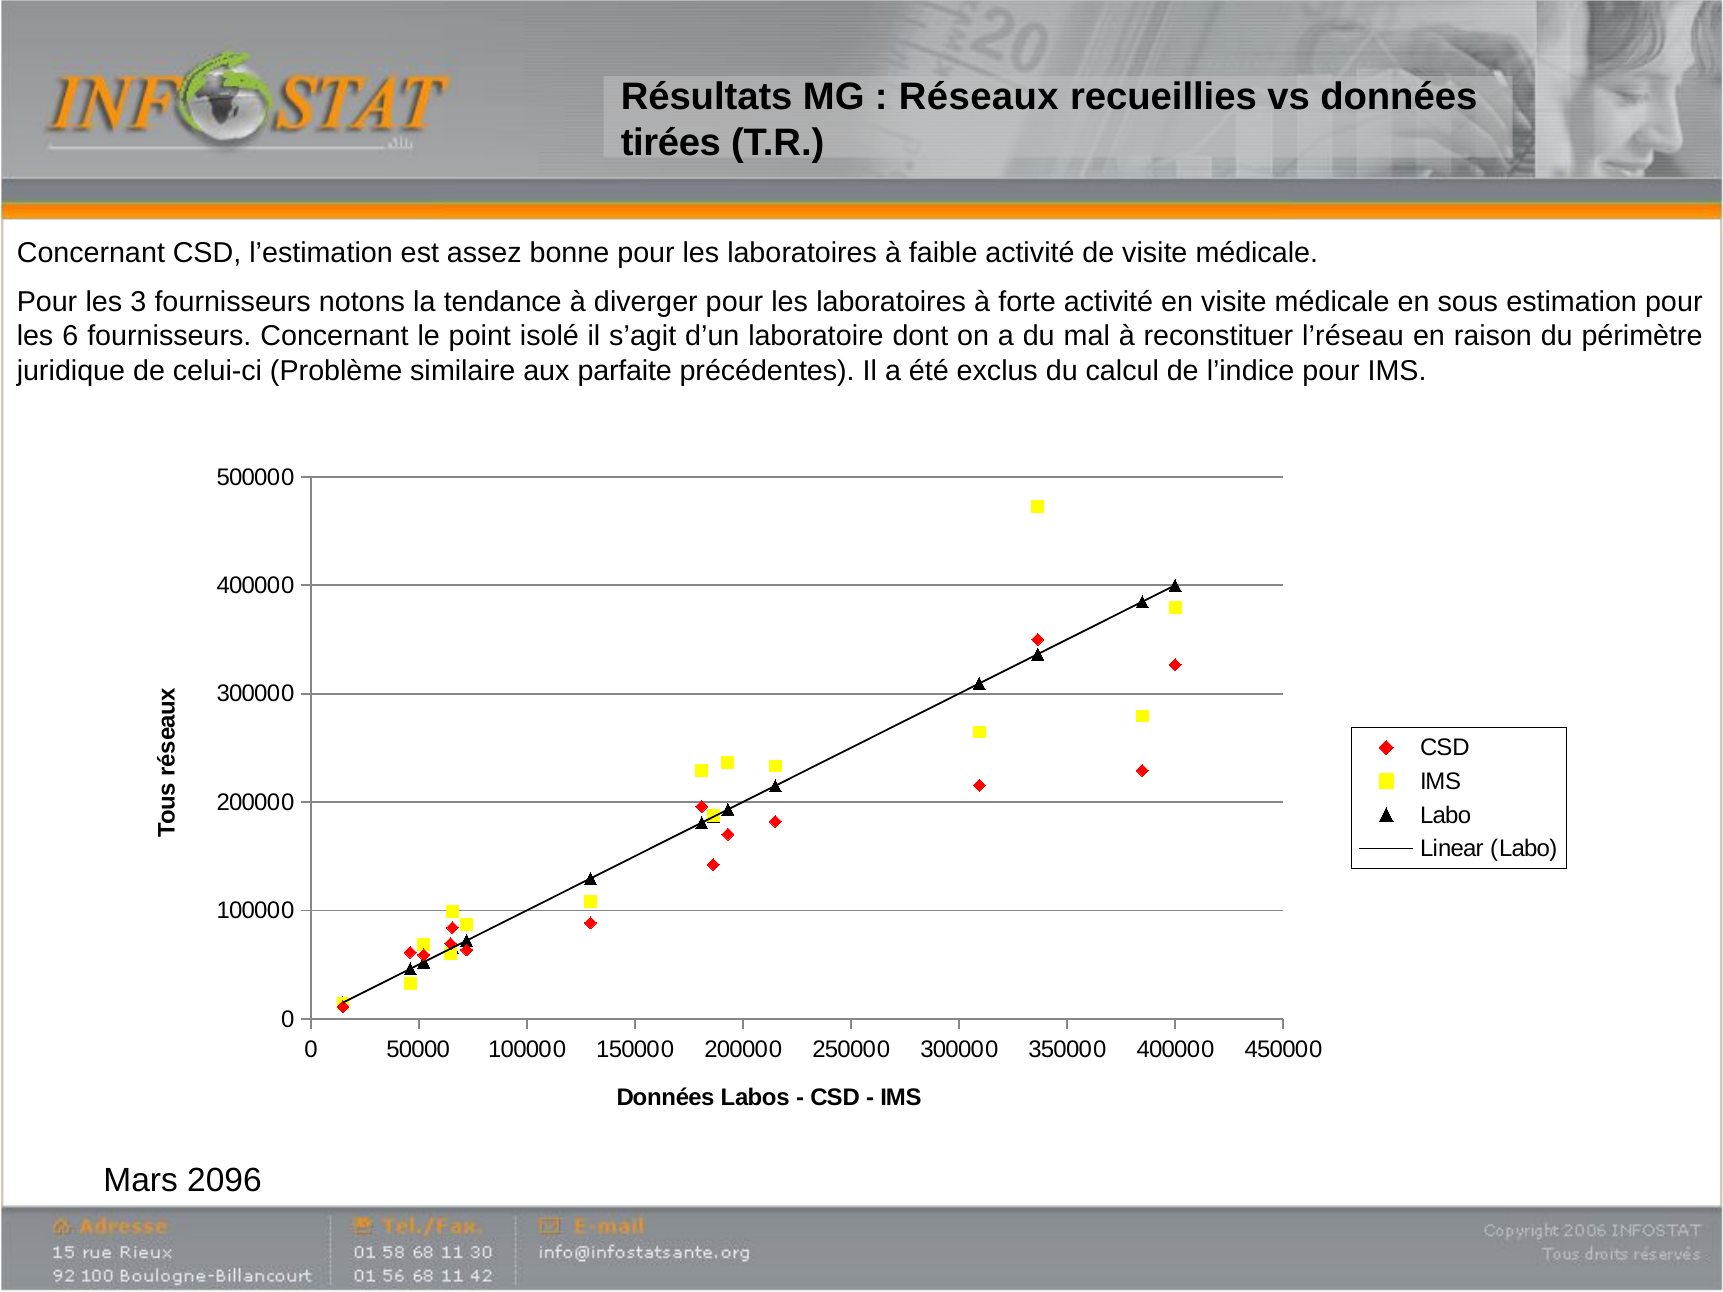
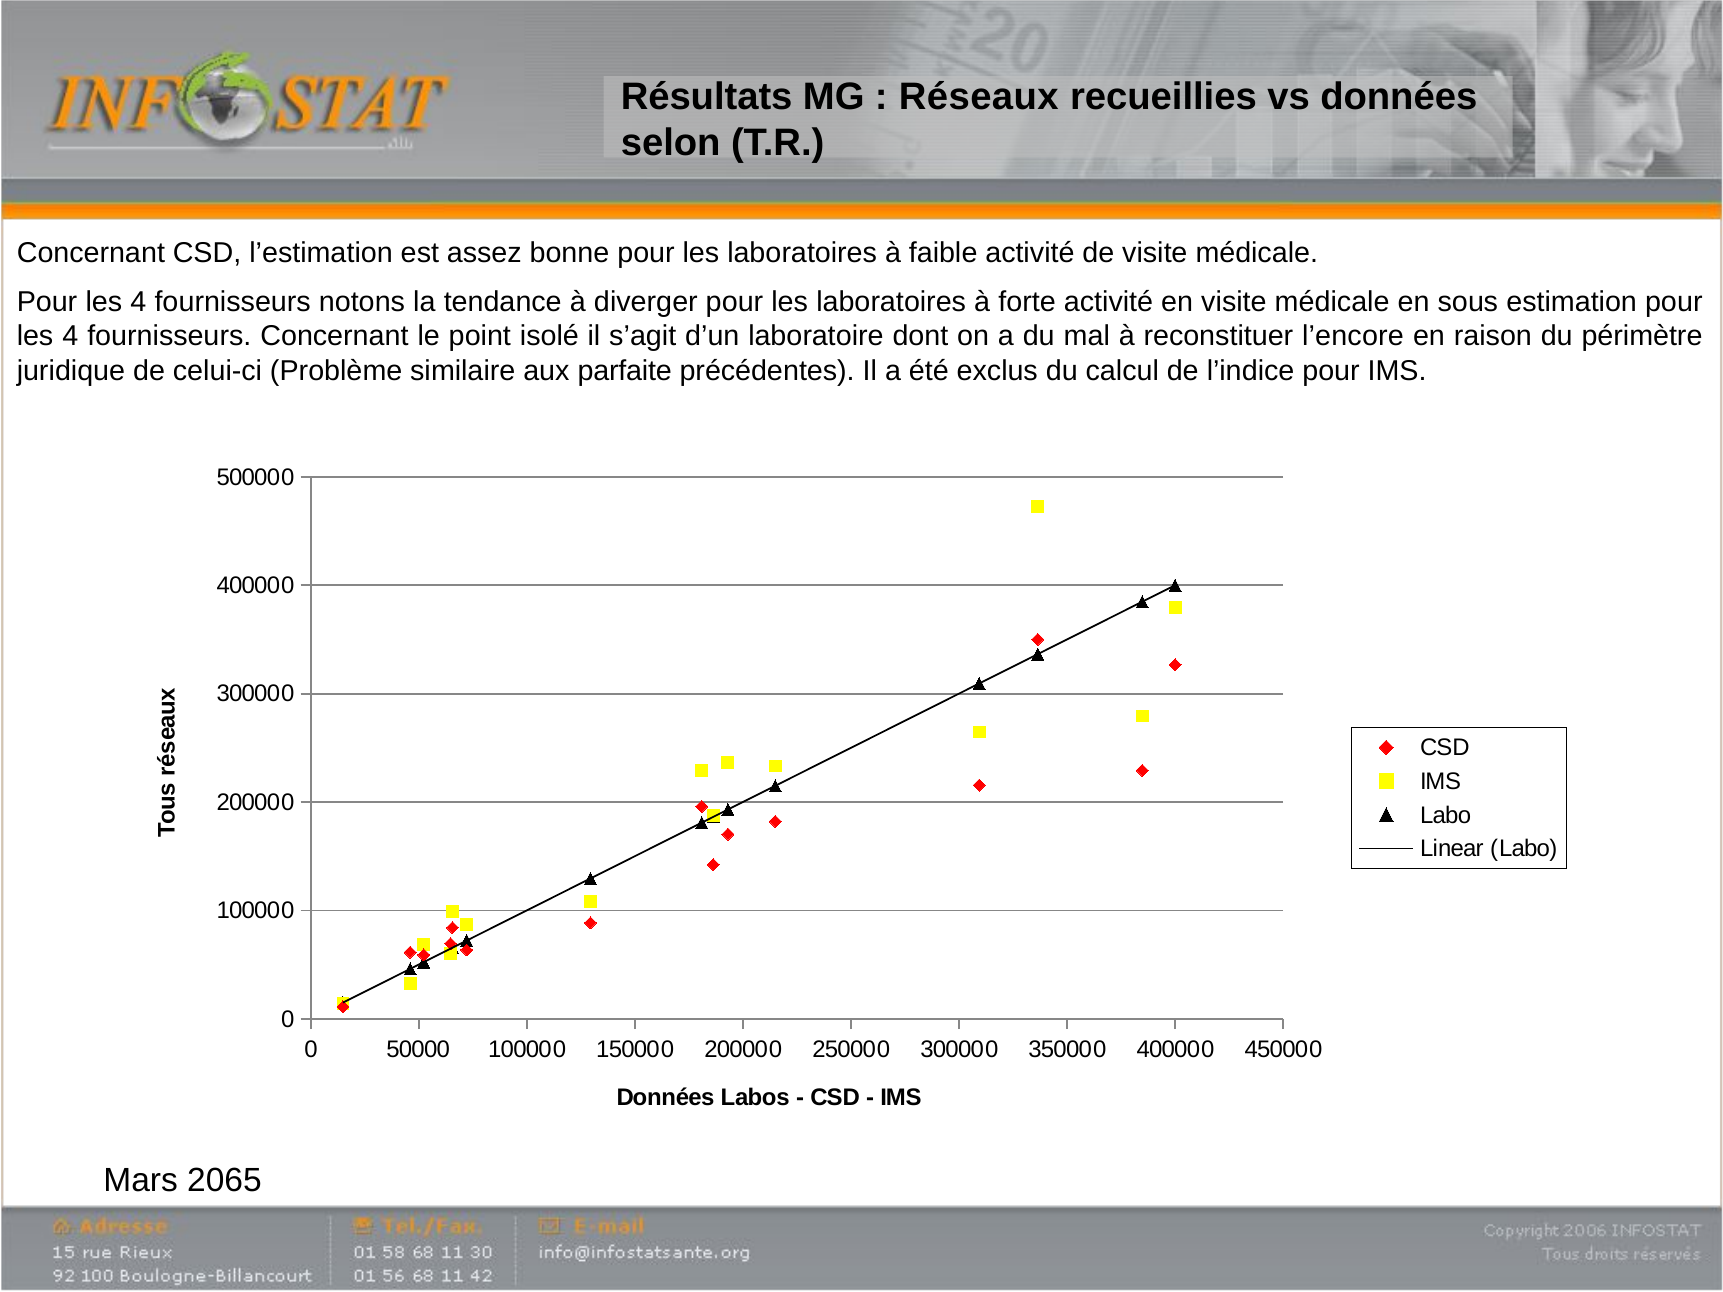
tirées: tirées -> selon
3 at (138, 302): 3 -> 4
6 at (70, 336): 6 -> 4
l’réseau: l’réseau -> l’encore
2096: 2096 -> 2065
